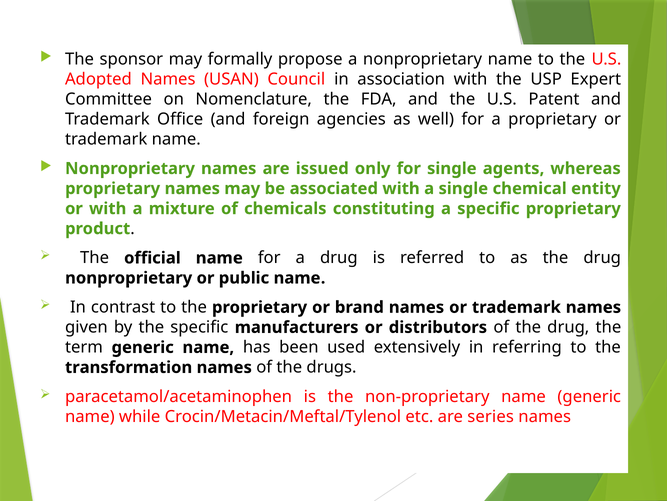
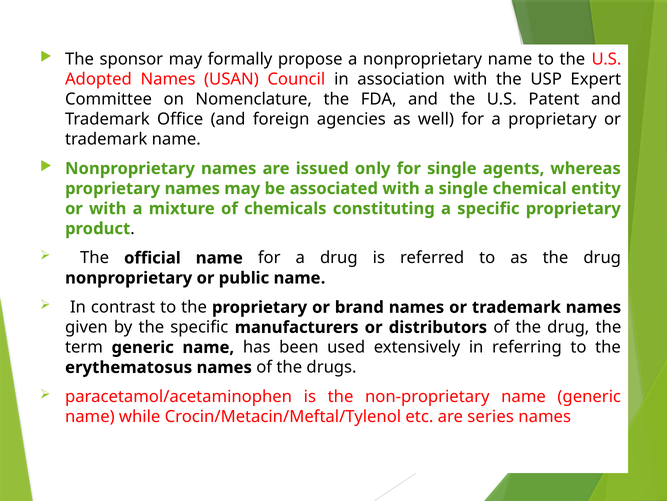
transformation: transformation -> erythematosus
